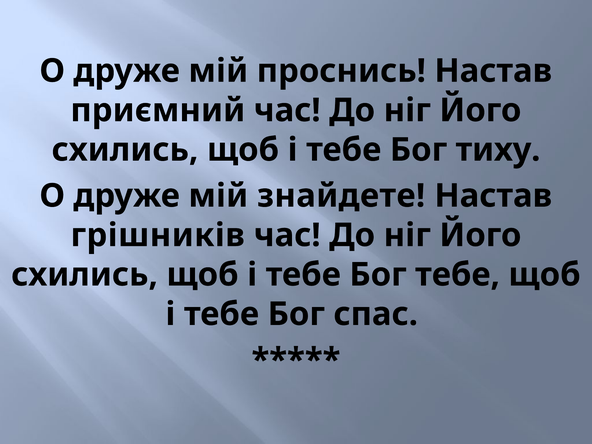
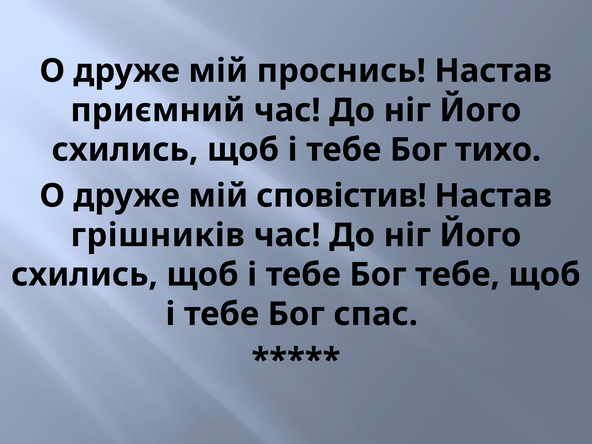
тиху: тиху -> тихо
знайдете: знайдете -> сповістив
